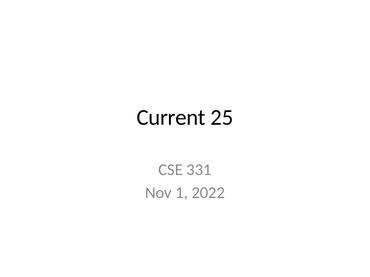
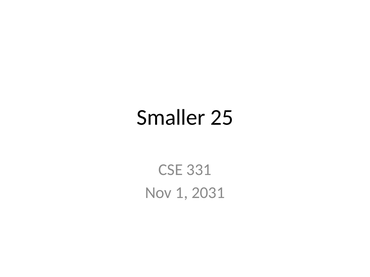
Current: Current -> Smaller
2022: 2022 -> 2031
